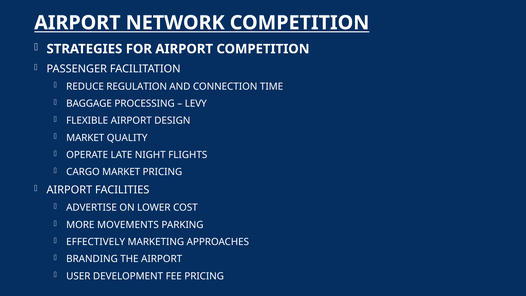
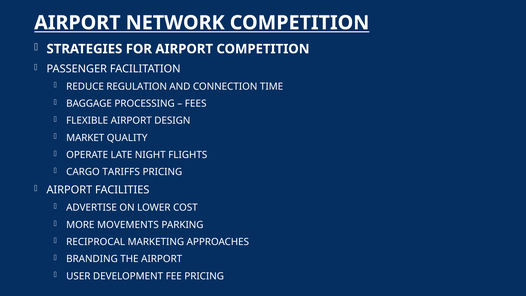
LEVY: LEVY -> FEES
CARGO MARKET: MARKET -> TARIFFS
EFFECTIVELY: EFFECTIVELY -> RECIPROCAL
